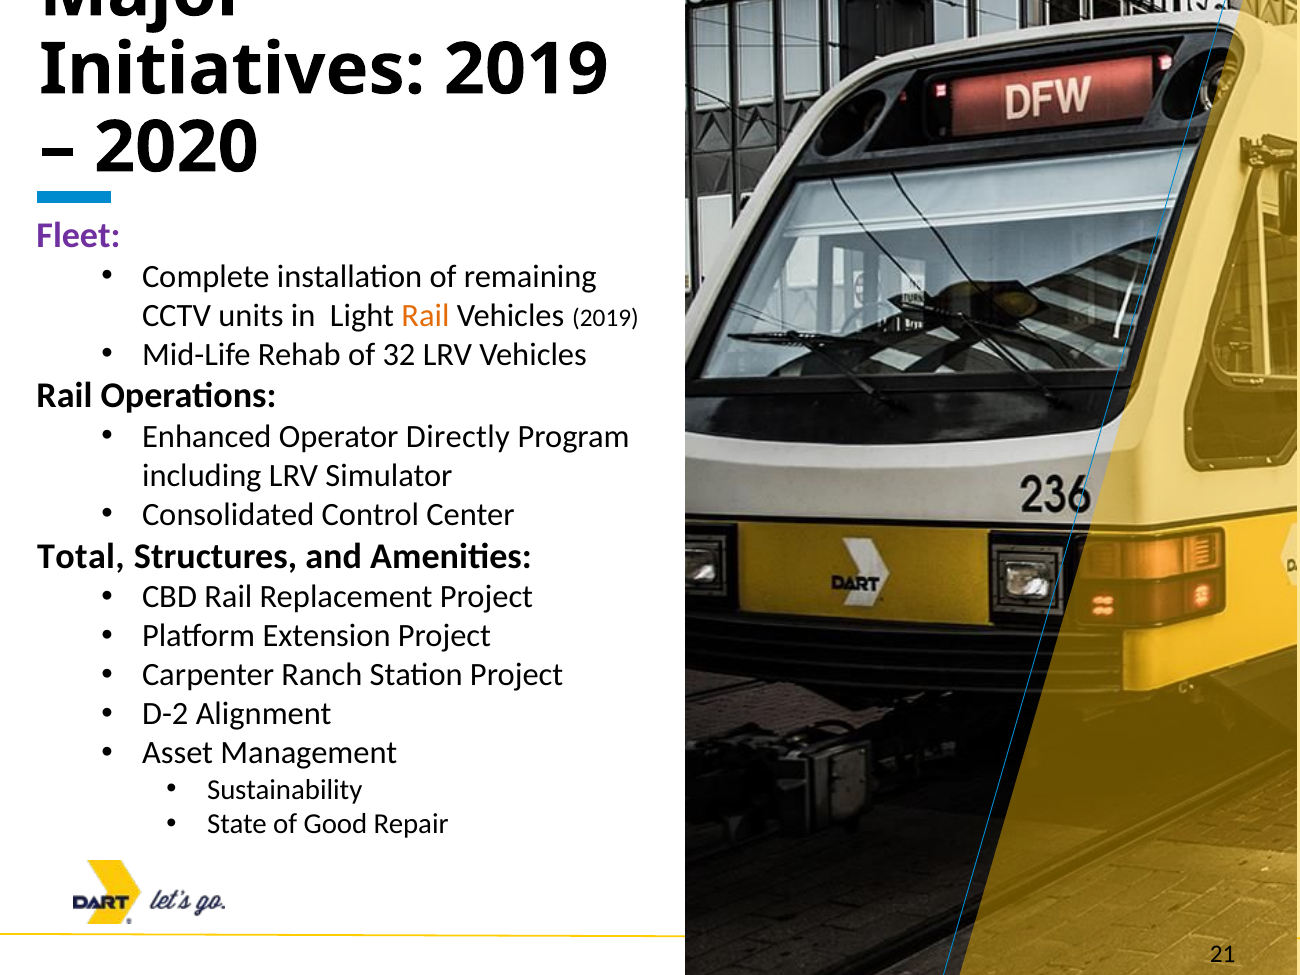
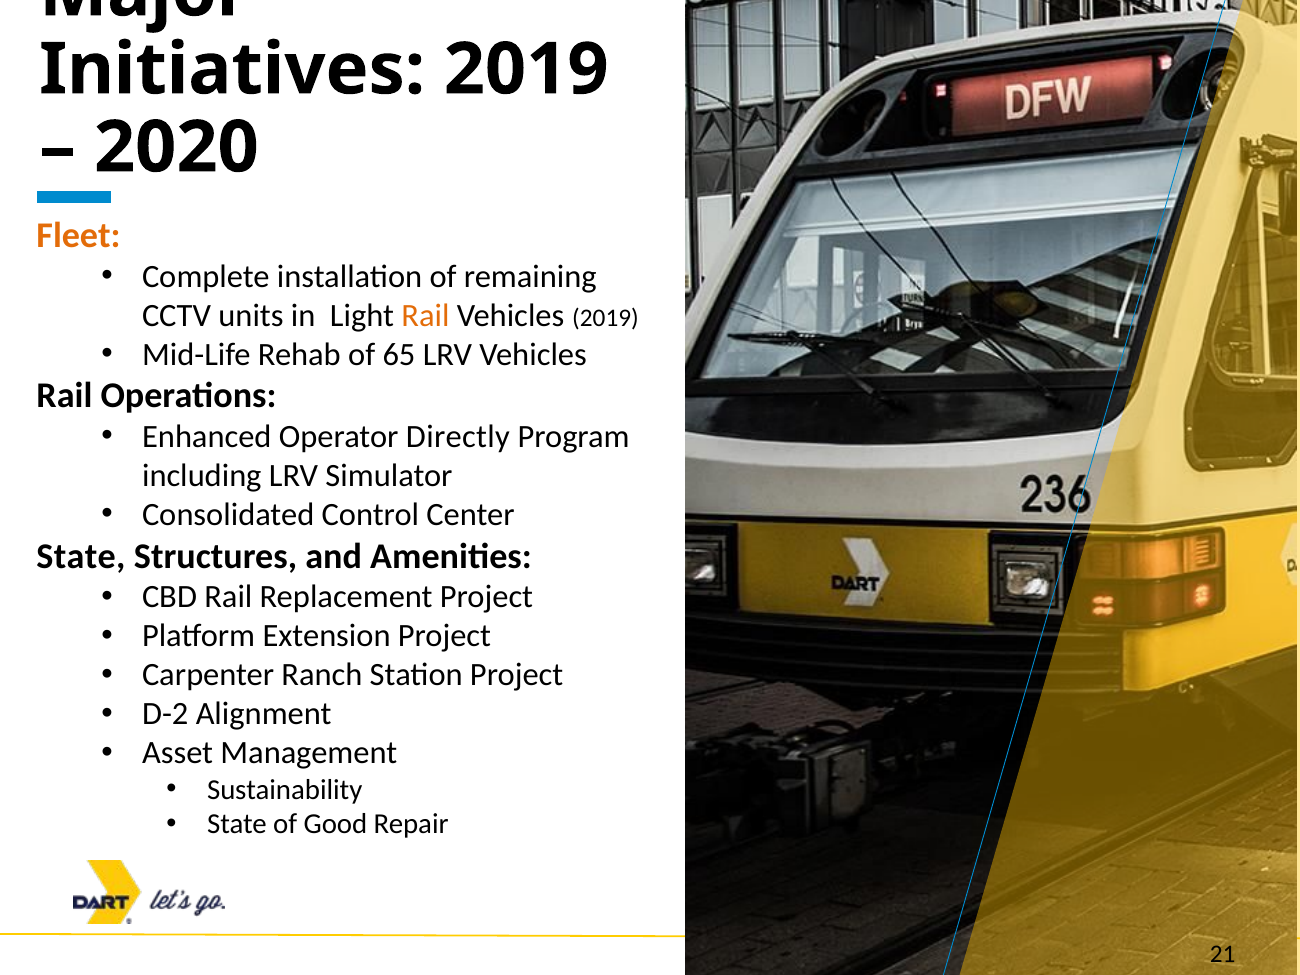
Fleet colour: purple -> orange
32: 32 -> 65
Total at (81, 556): Total -> State
